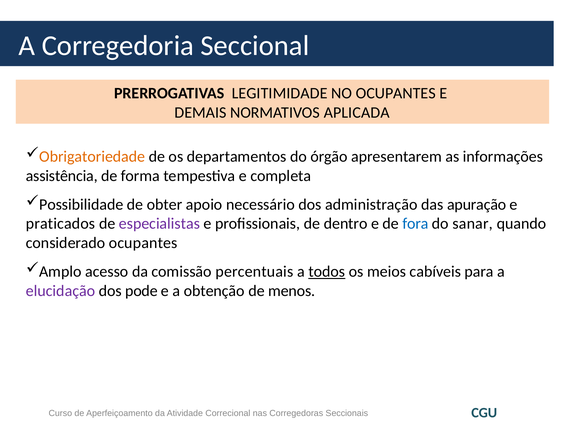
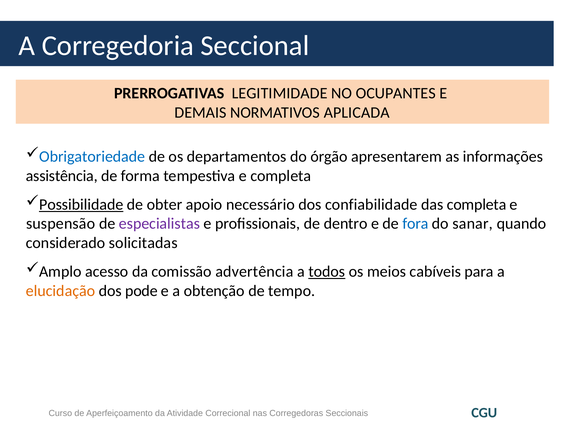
Obrigatoriedade colour: orange -> blue
Possibilidade underline: none -> present
administração: administração -> confiabilidade
das apuração: apuração -> completa
praticados: praticados -> suspensão
considerado ocupantes: ocupantes -> solicitadas
percentuais: percentuais -> advertência
elucidação colour: purple -> orange
menos: menos -> tempo
